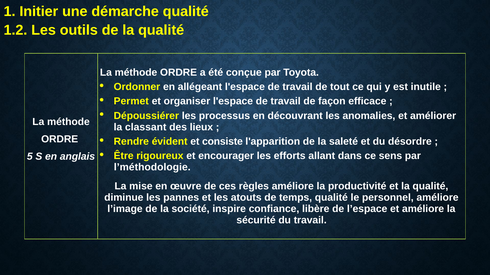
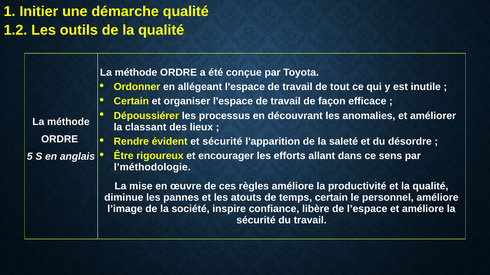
Permet at (131, 101): Permet -> Certain
et consiste: consiste -> sécurité
temps qualité: qualité -> certain
